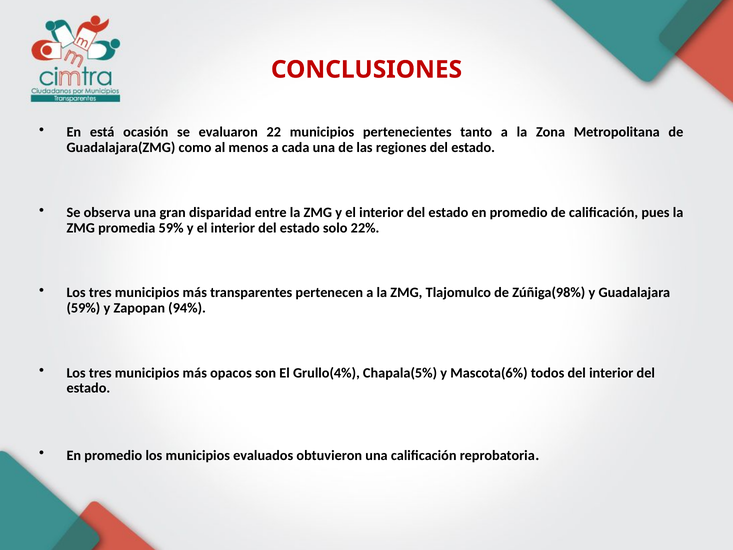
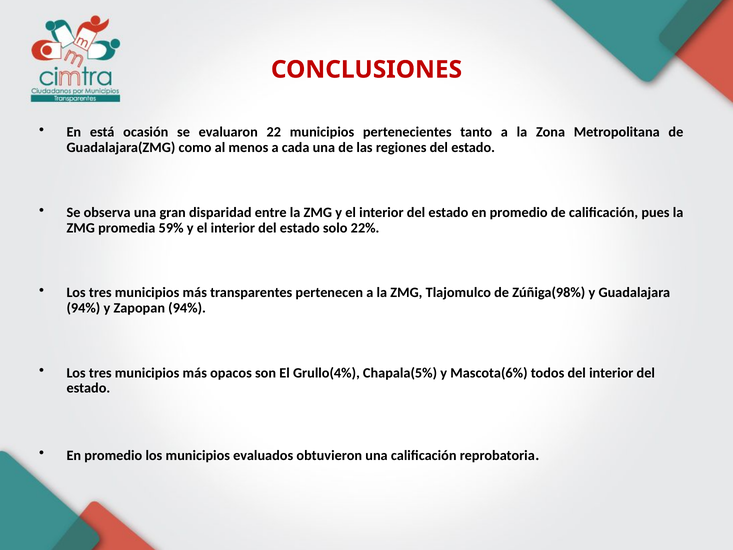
59% at (83, 308): 59% -> 94%
